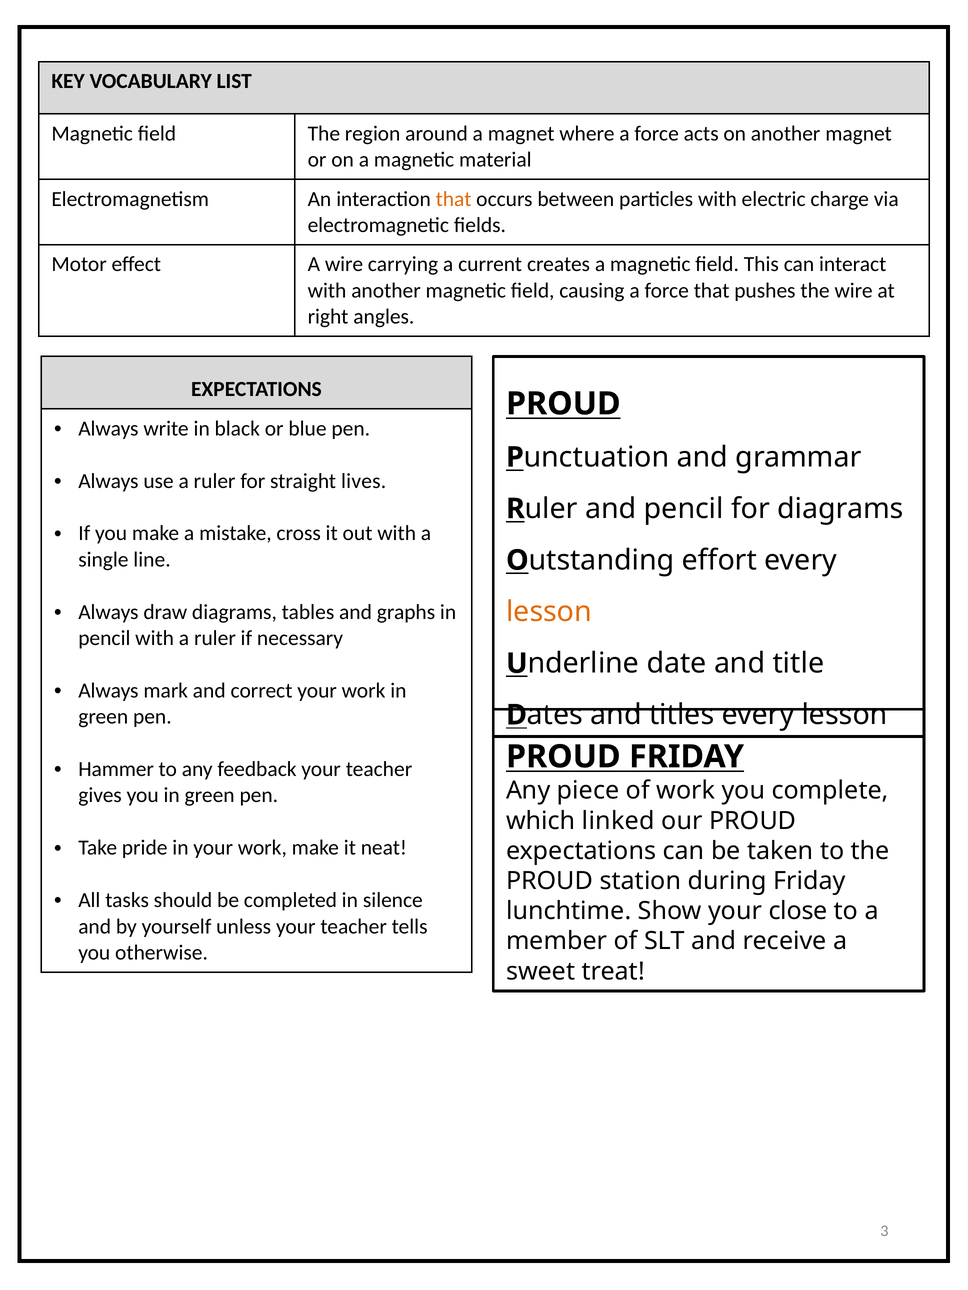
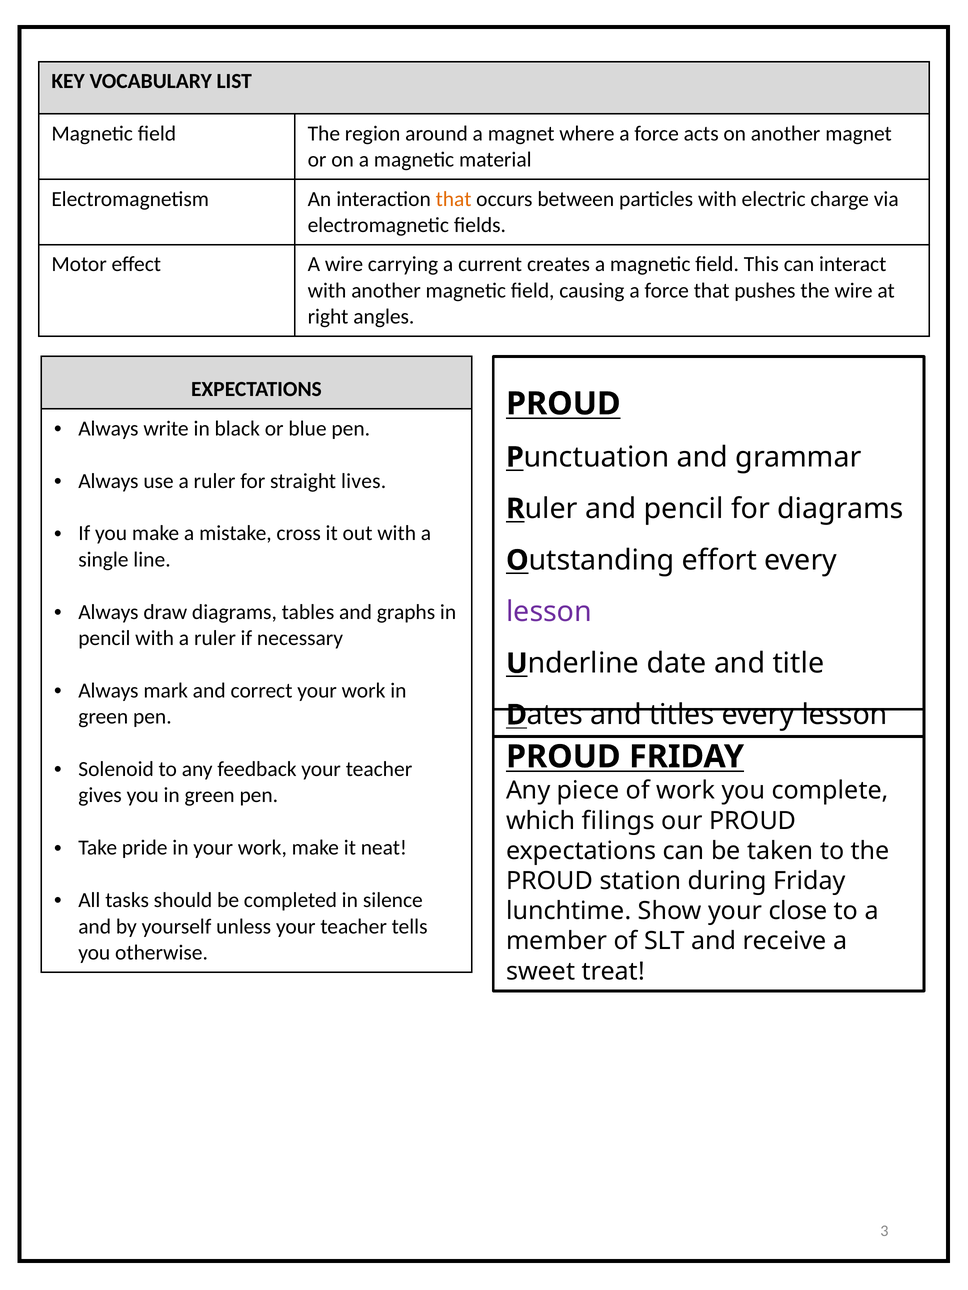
lesson at (549, 612) colour: orange -> purple
Hammer: Hammer -> Solenoid
linked: linked -> filings
